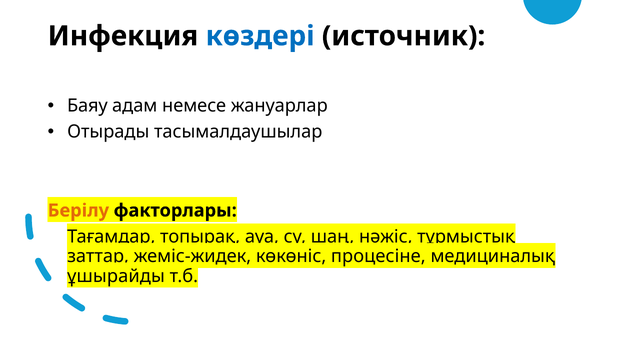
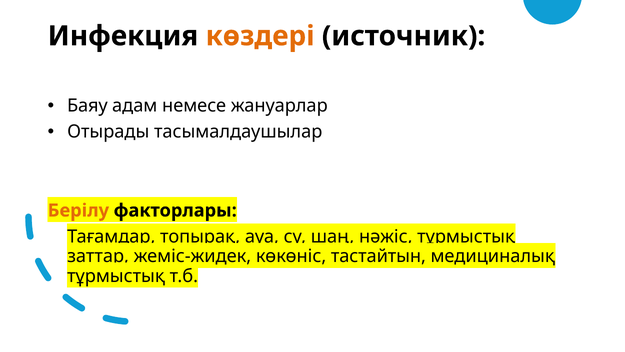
көздері colour: blue -> orange
процесіне: процесіне -> тастайтын
ұшырайды at (116, 276): ұшырайды -> тұрмыстық
